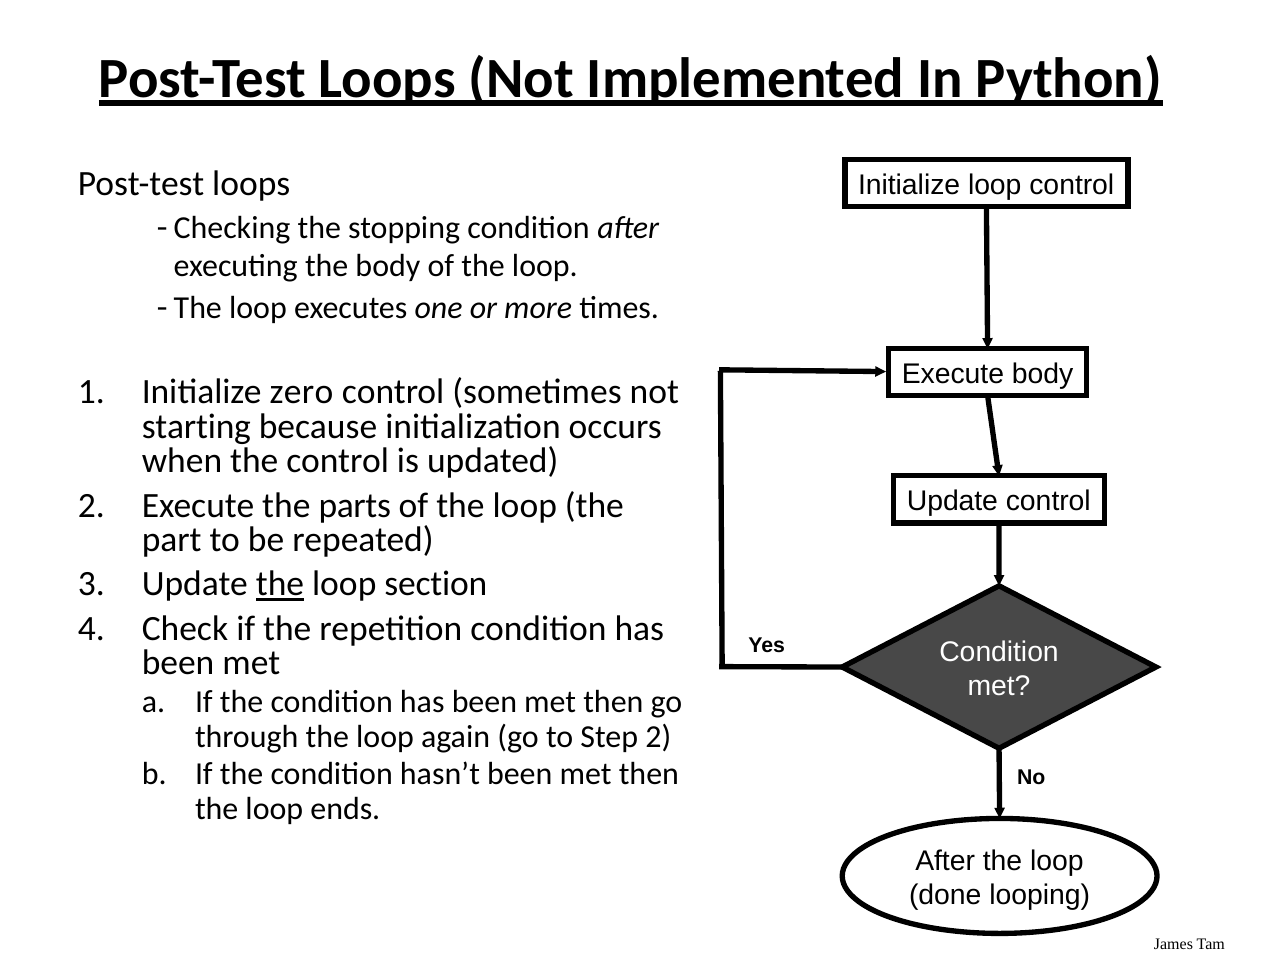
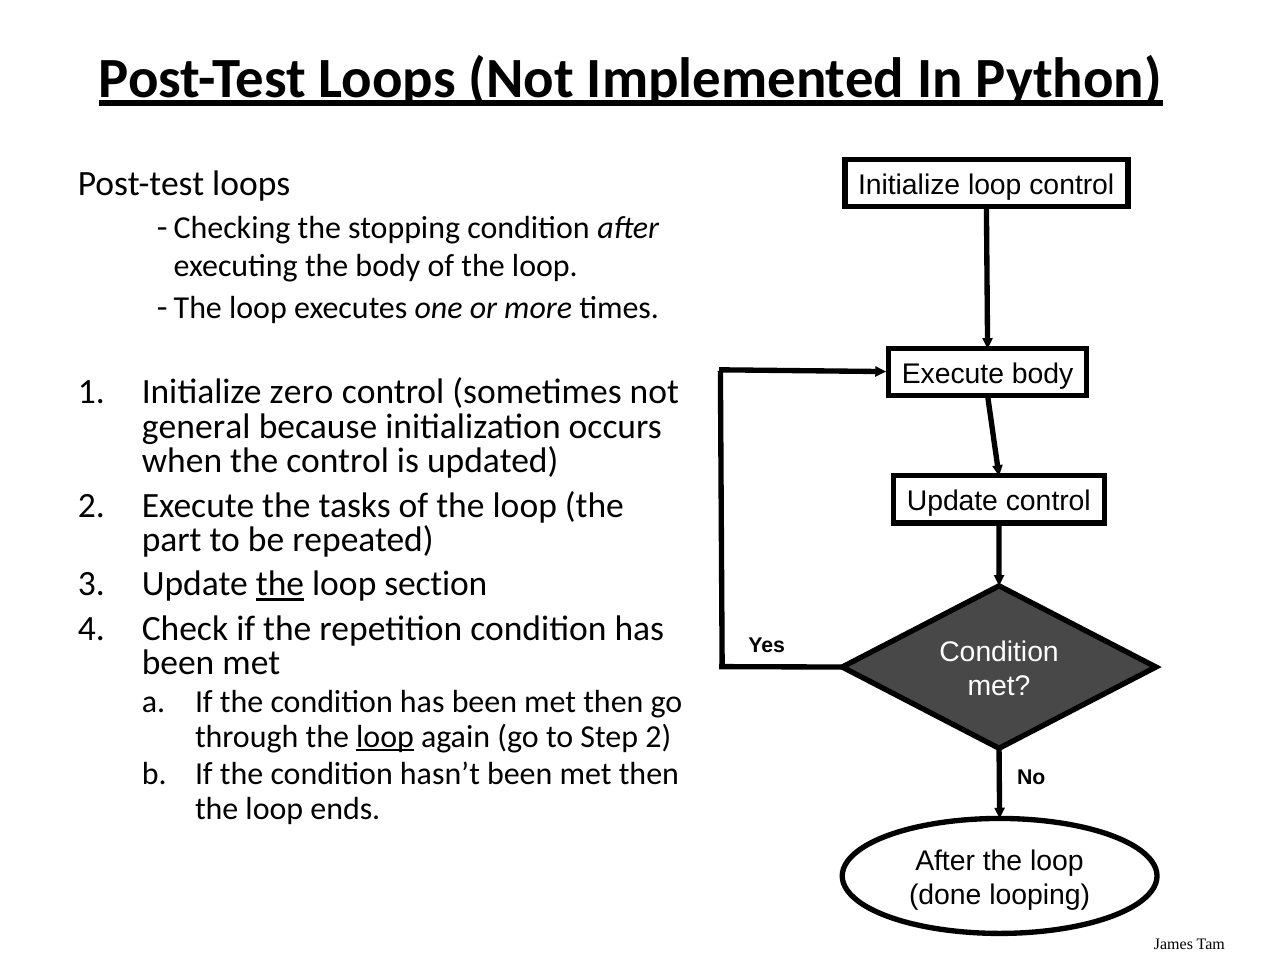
starting: starting -> general
parts: parts -> tasks
loop at (385, 736) underline: none -> present
